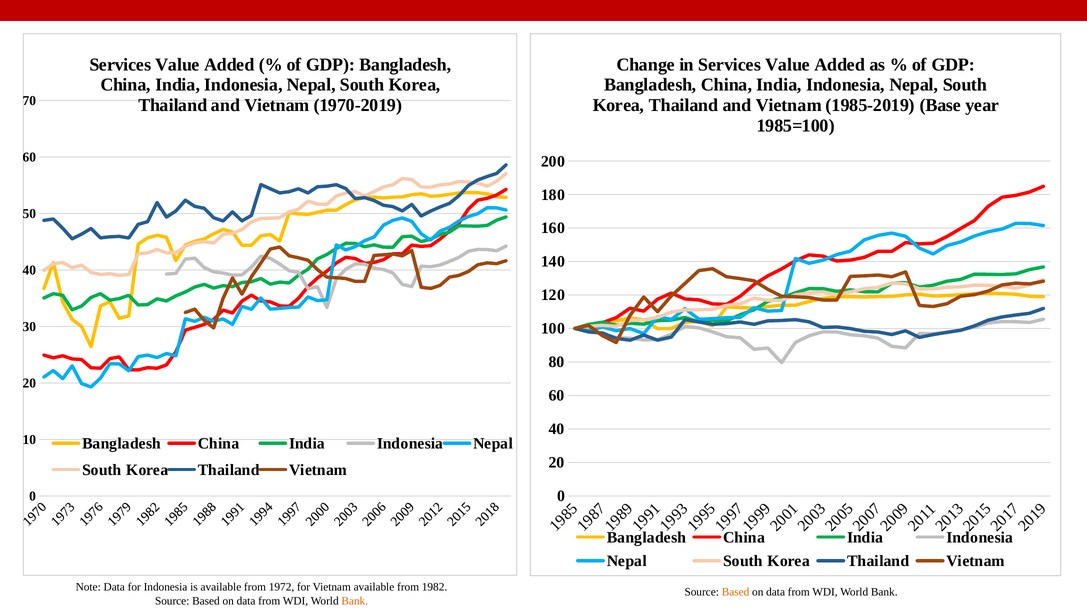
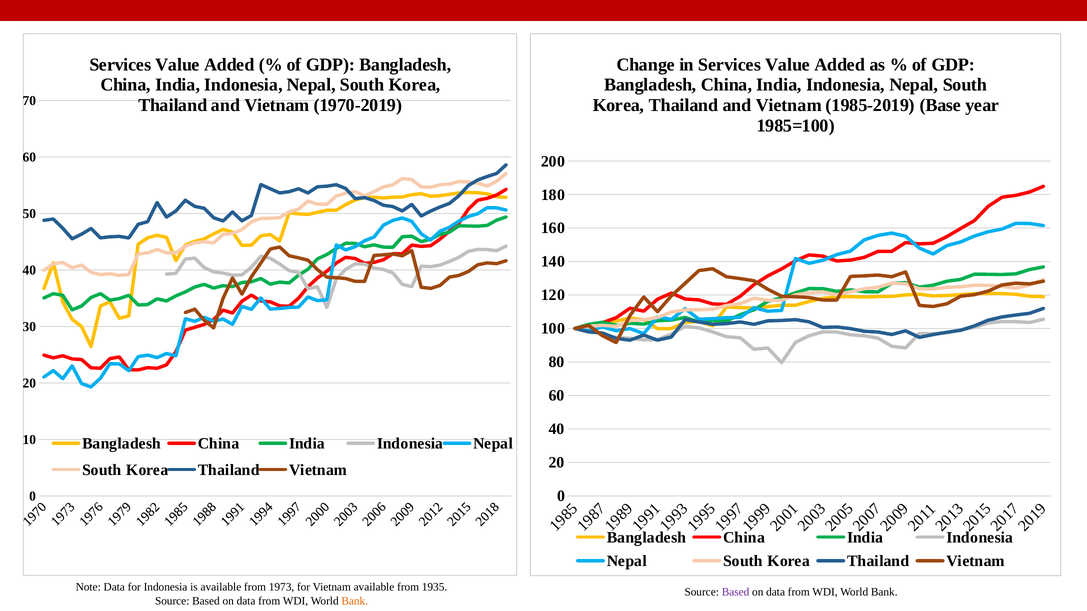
1972: 1972 -> 1973
1982: 1982 -> 1935
Based at (736, 592) colour: orange -> purple
